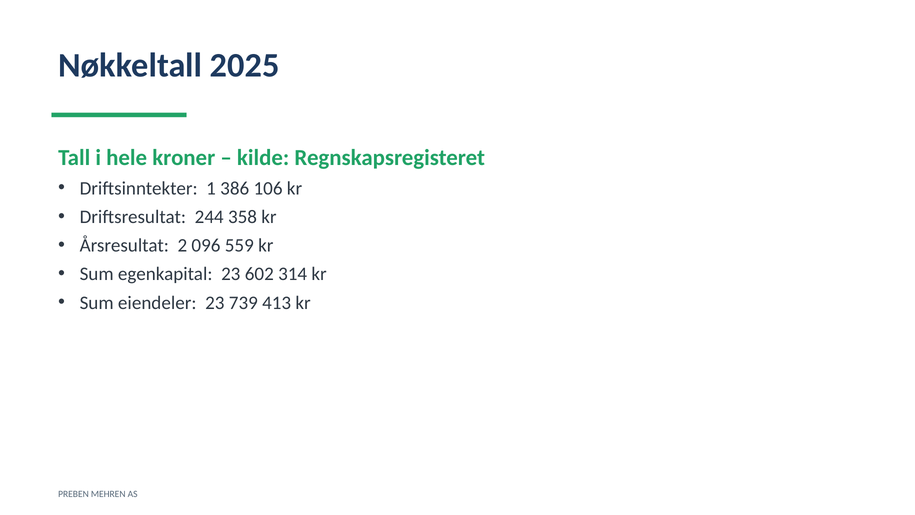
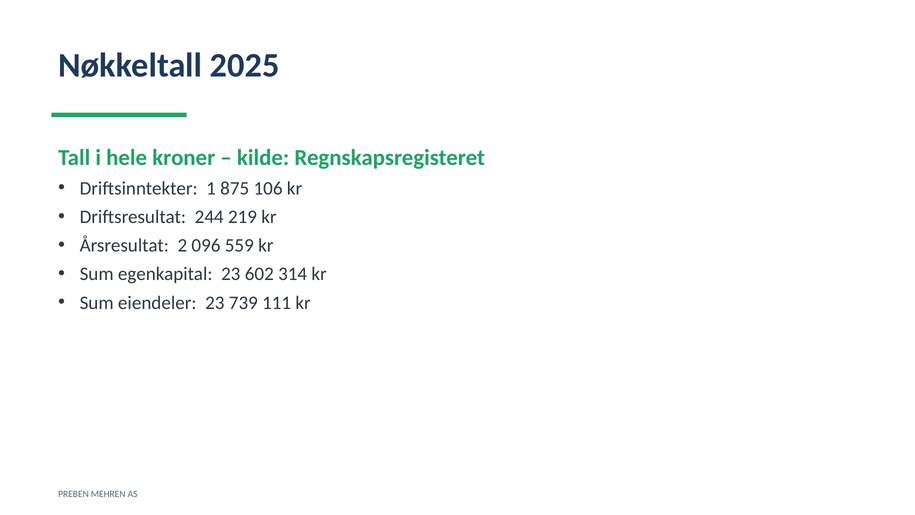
386: 386 -> 875
358: 358 -> 219
413: 413 -> 111
